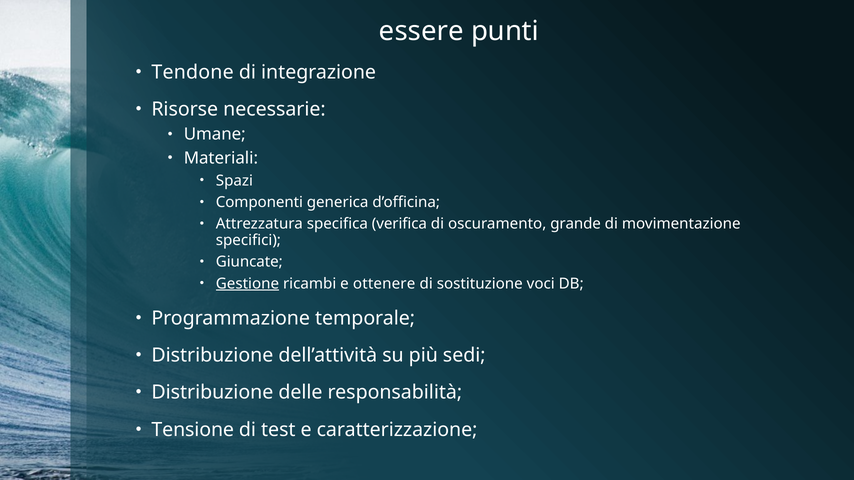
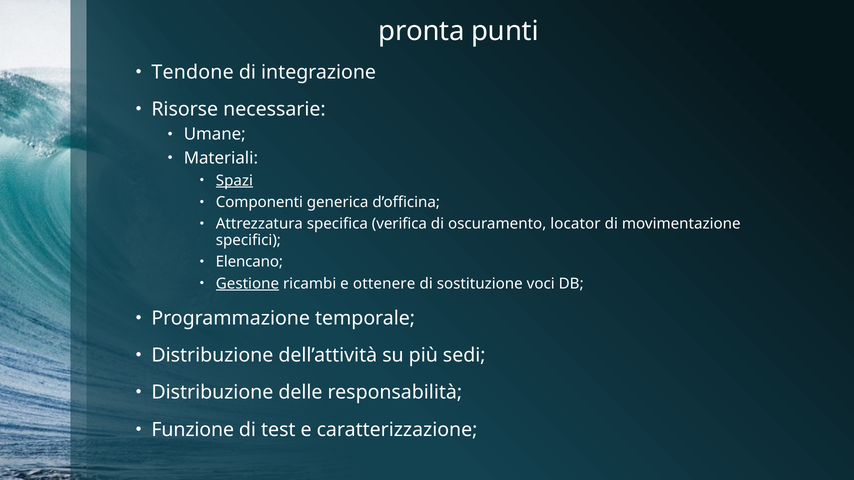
essere: essere -> pronta
Spazi underline: none -> present
grande: grande -> locator
Giuncate: Giuncate -> Elencano
Tensione: Tensione -> Funzione
